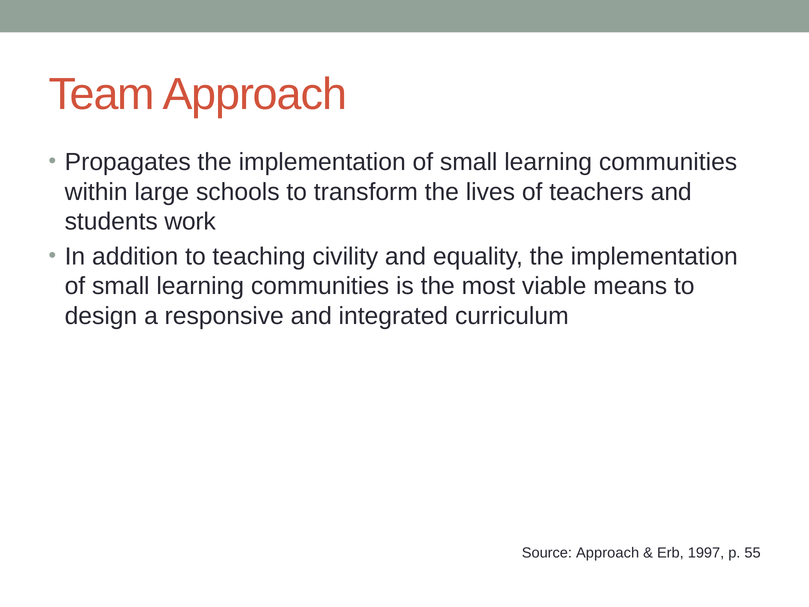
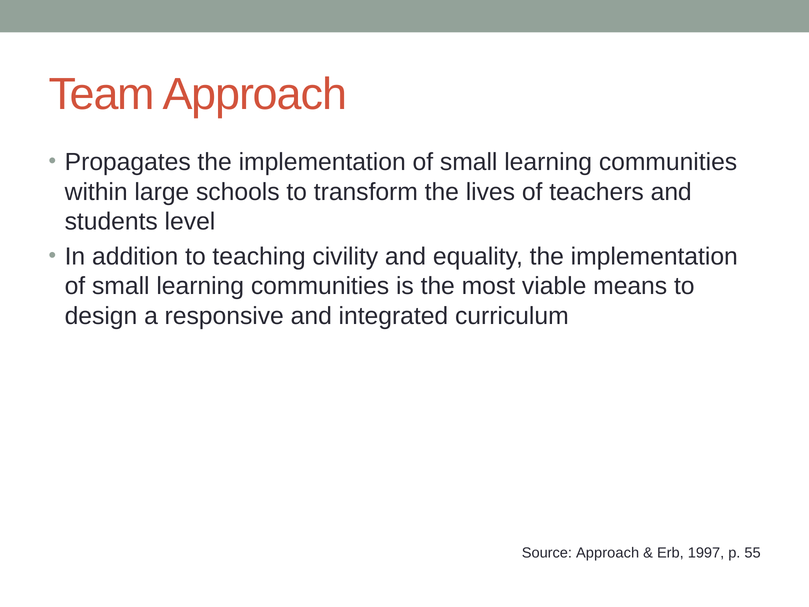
work: work -> level
